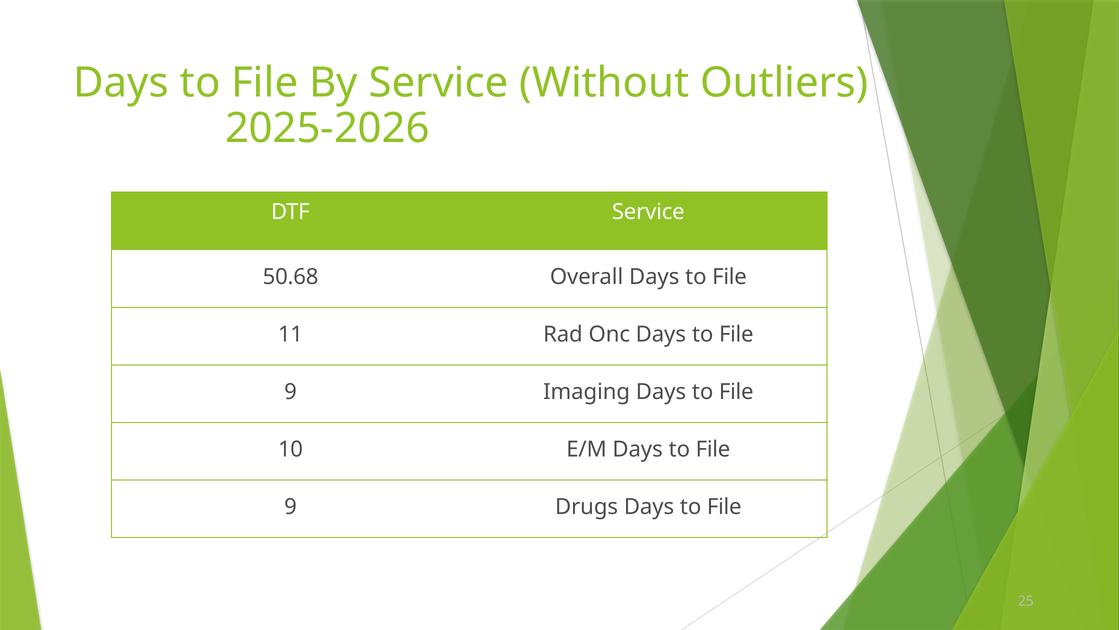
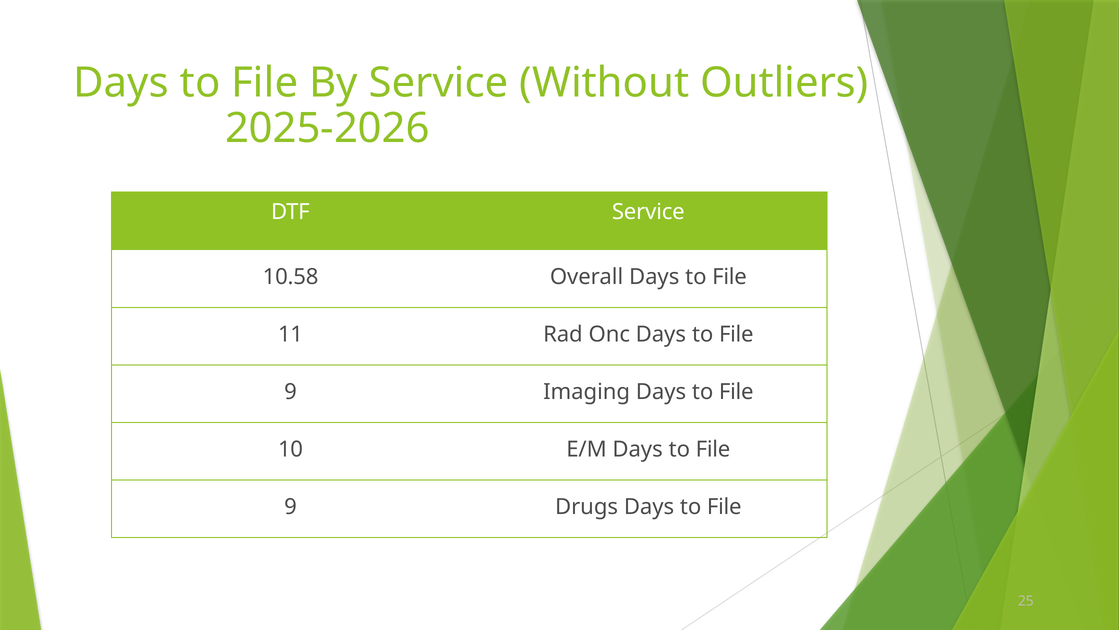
50.68: 50.68 -> 10.58
